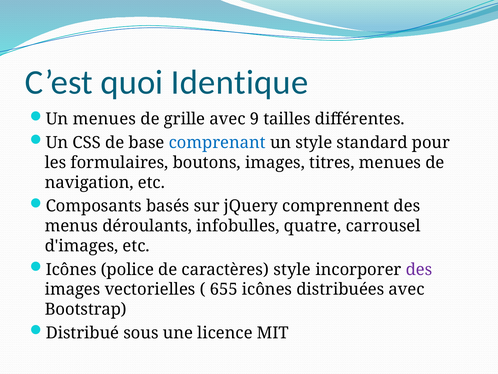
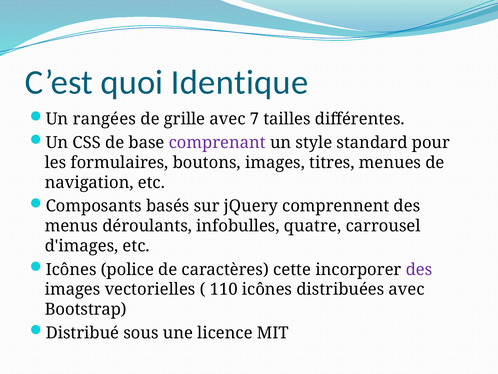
Un menues: menues -> rangées
9: 9 -> 7
comprenant colour: blue -> purple
caractères style: style -> cette
655: 655 -> 110
